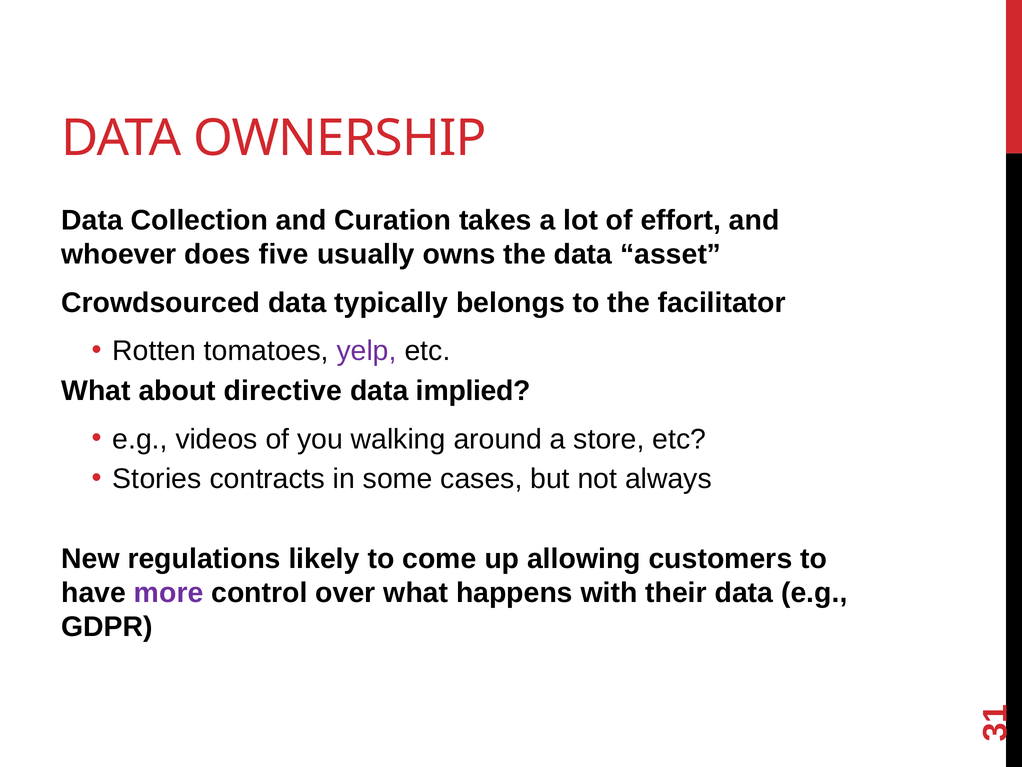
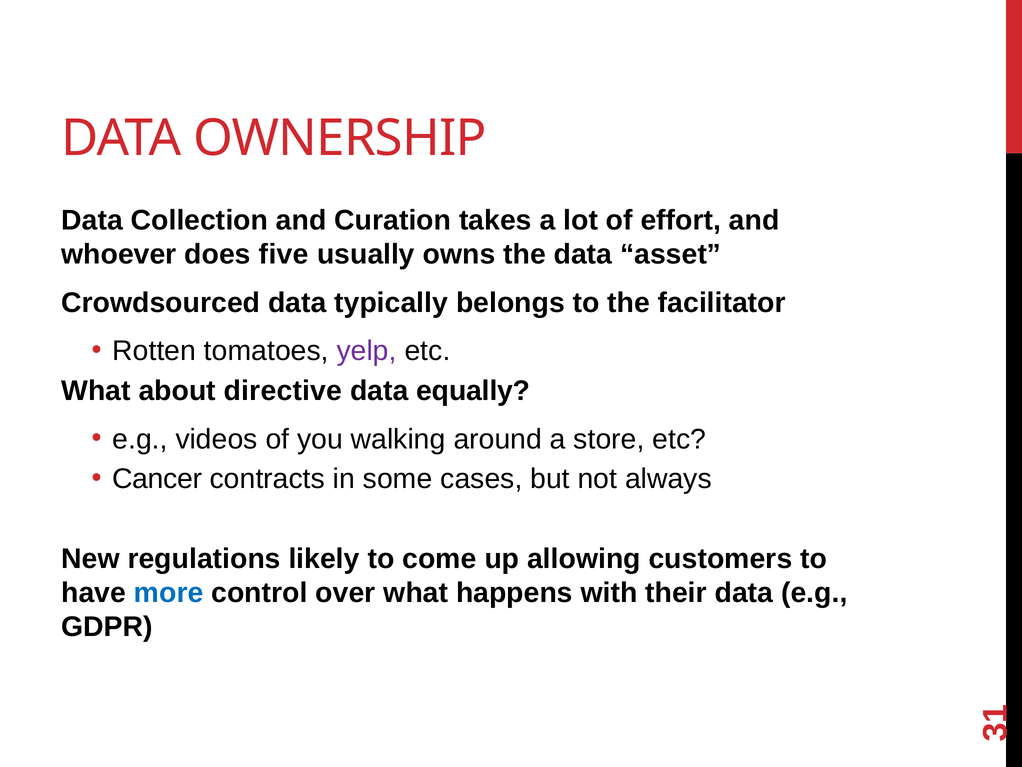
implied: implied -> equally
Stories: Stories -> Cancer
more colour: purple -> blue
